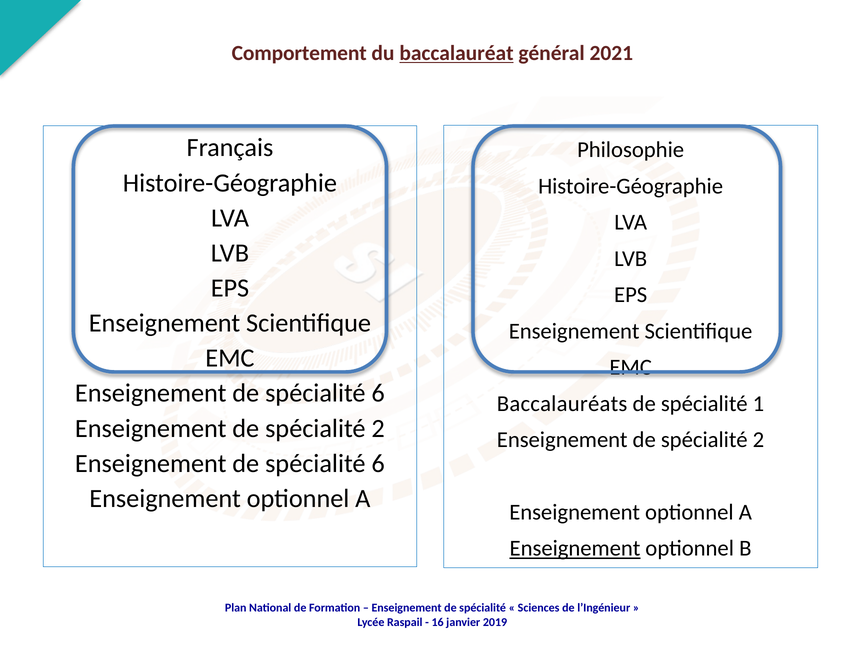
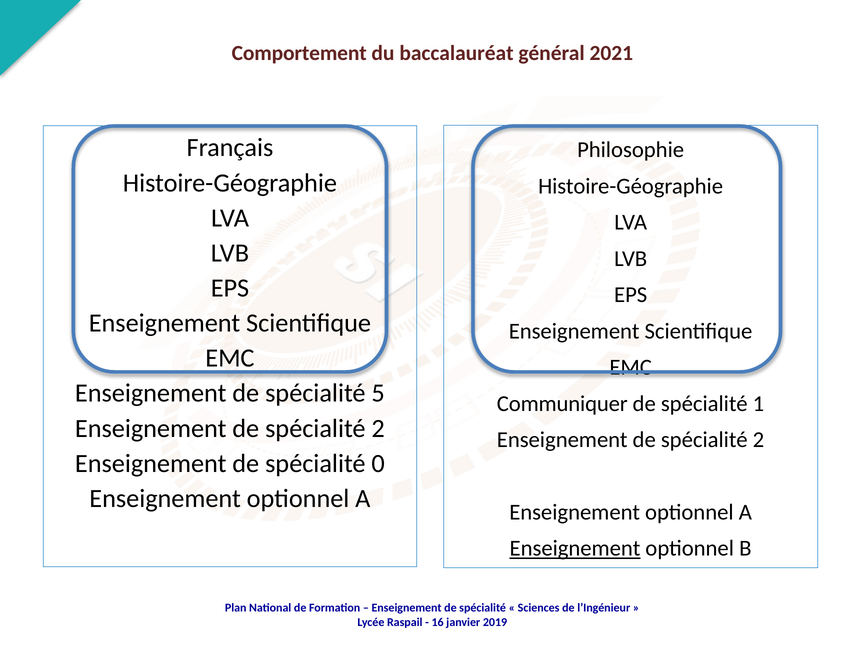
baccalauréat underline: present -> none
6 at (378, 394): 6 -> 5
Baccalauréats: Baccalauréats -> Communiquer
6 at (378, 464): 6 -> 0
